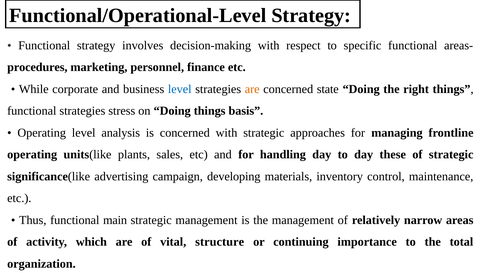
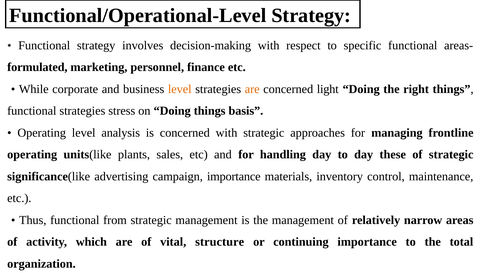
procedures: procedures -> formulated
level at (180, 89) colour: blue -> orange
state: state -> light
campaign developing: developing -> importance
main: main -> from
